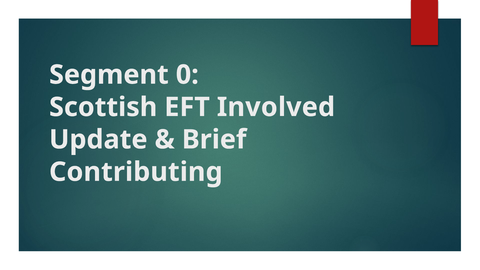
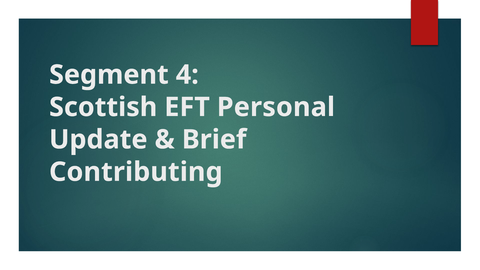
0: 0 -> 4
Involved: Involved -> Personal
